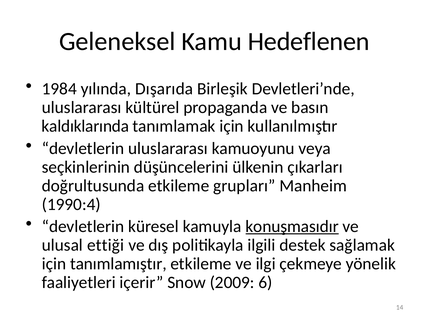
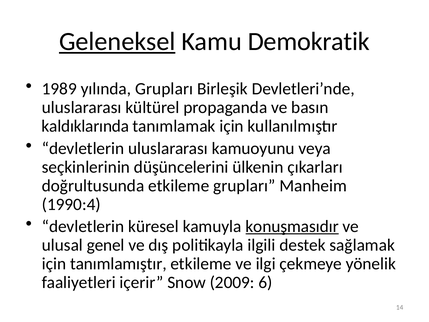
Geleneksel underline: none -> present
Hedeflenen: Hedeflenen -> Demokratik
1984: 1984 -> 1989
yılında Dışarıda: Dışarıda -> Grupları
ettiği: ettiği -> genel
